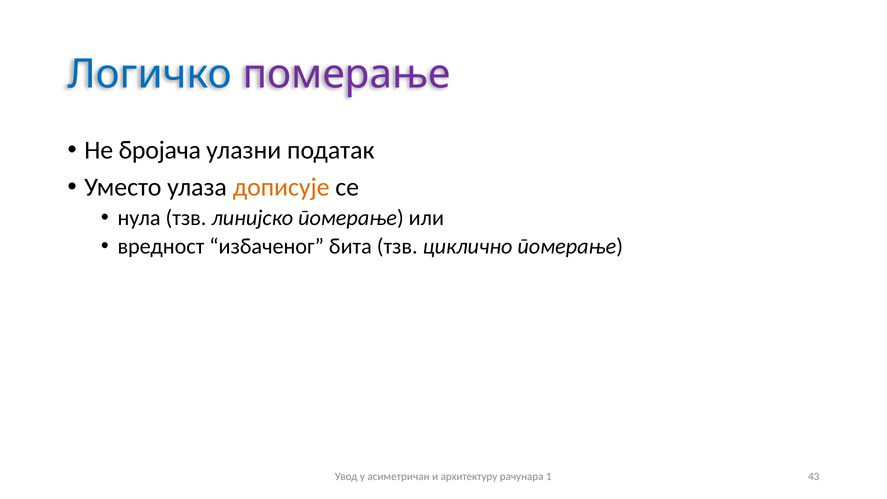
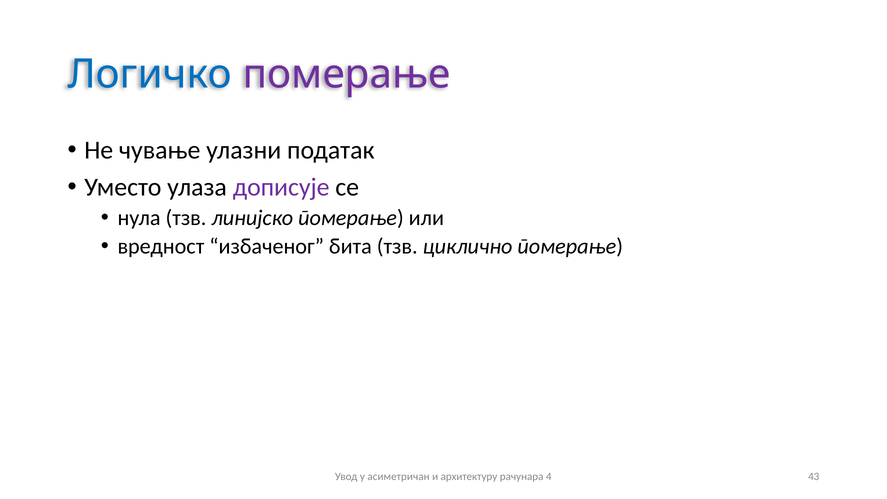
бројача: бројача -> чување
дописује colour: orange -> purple
1: 1 -> 4
